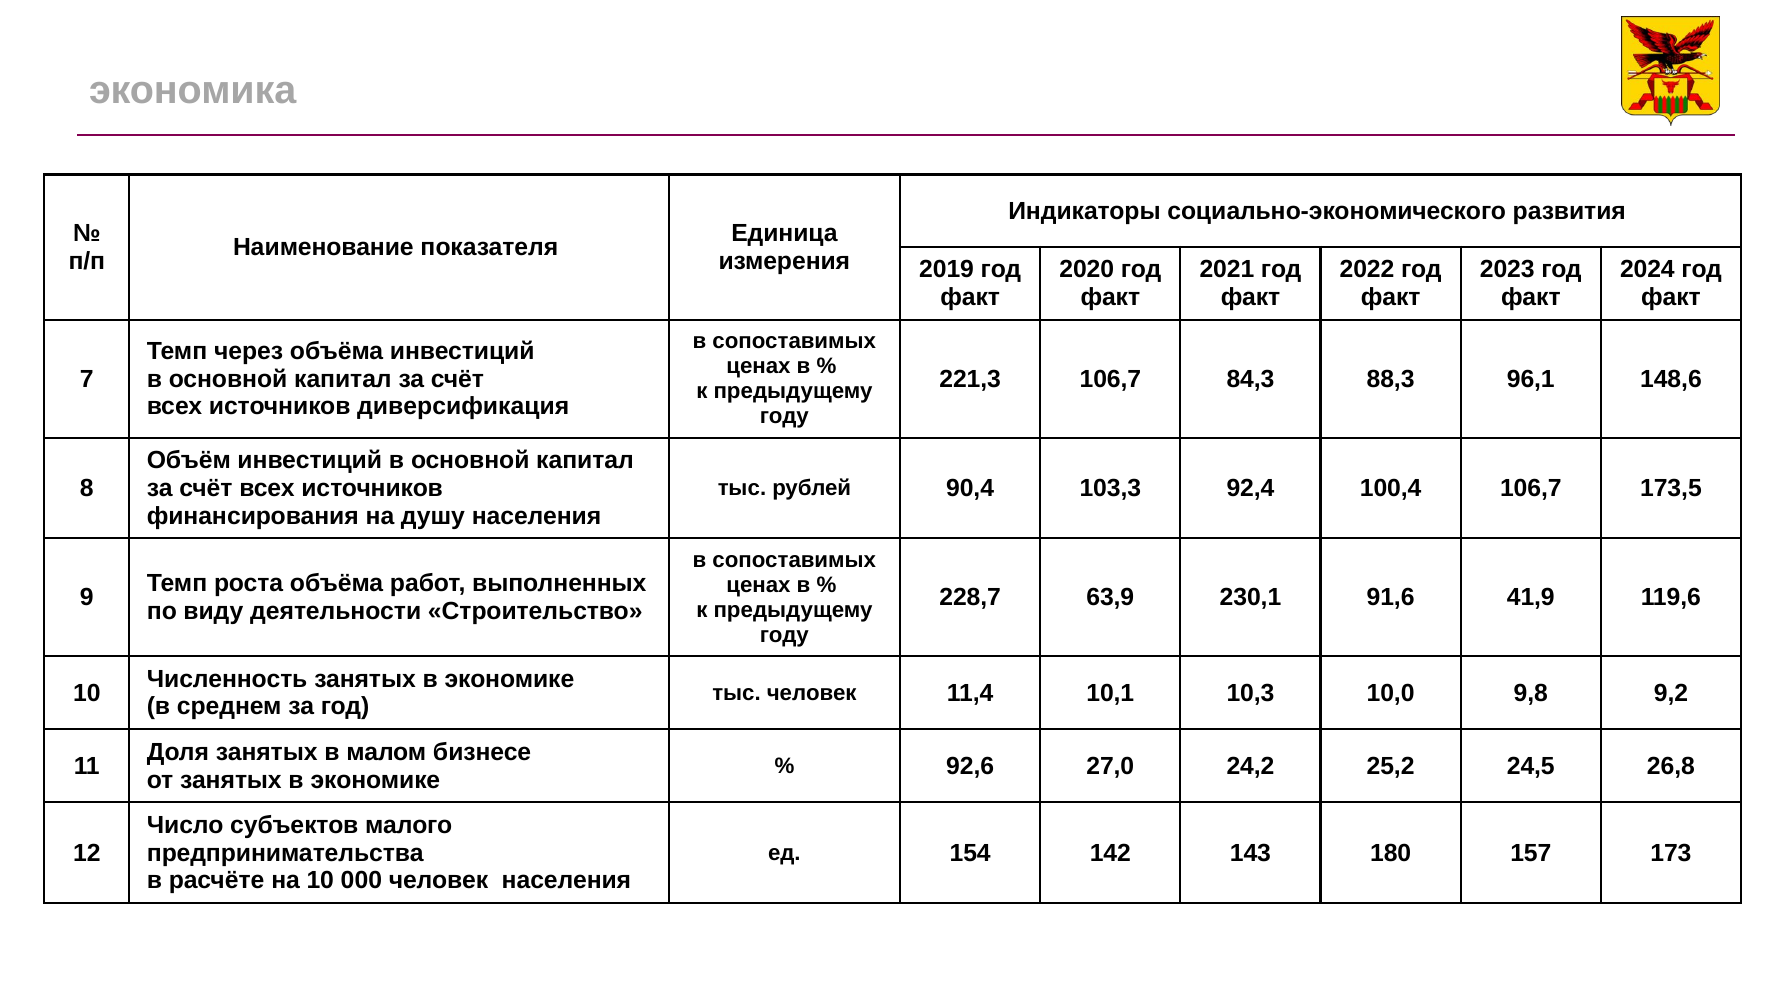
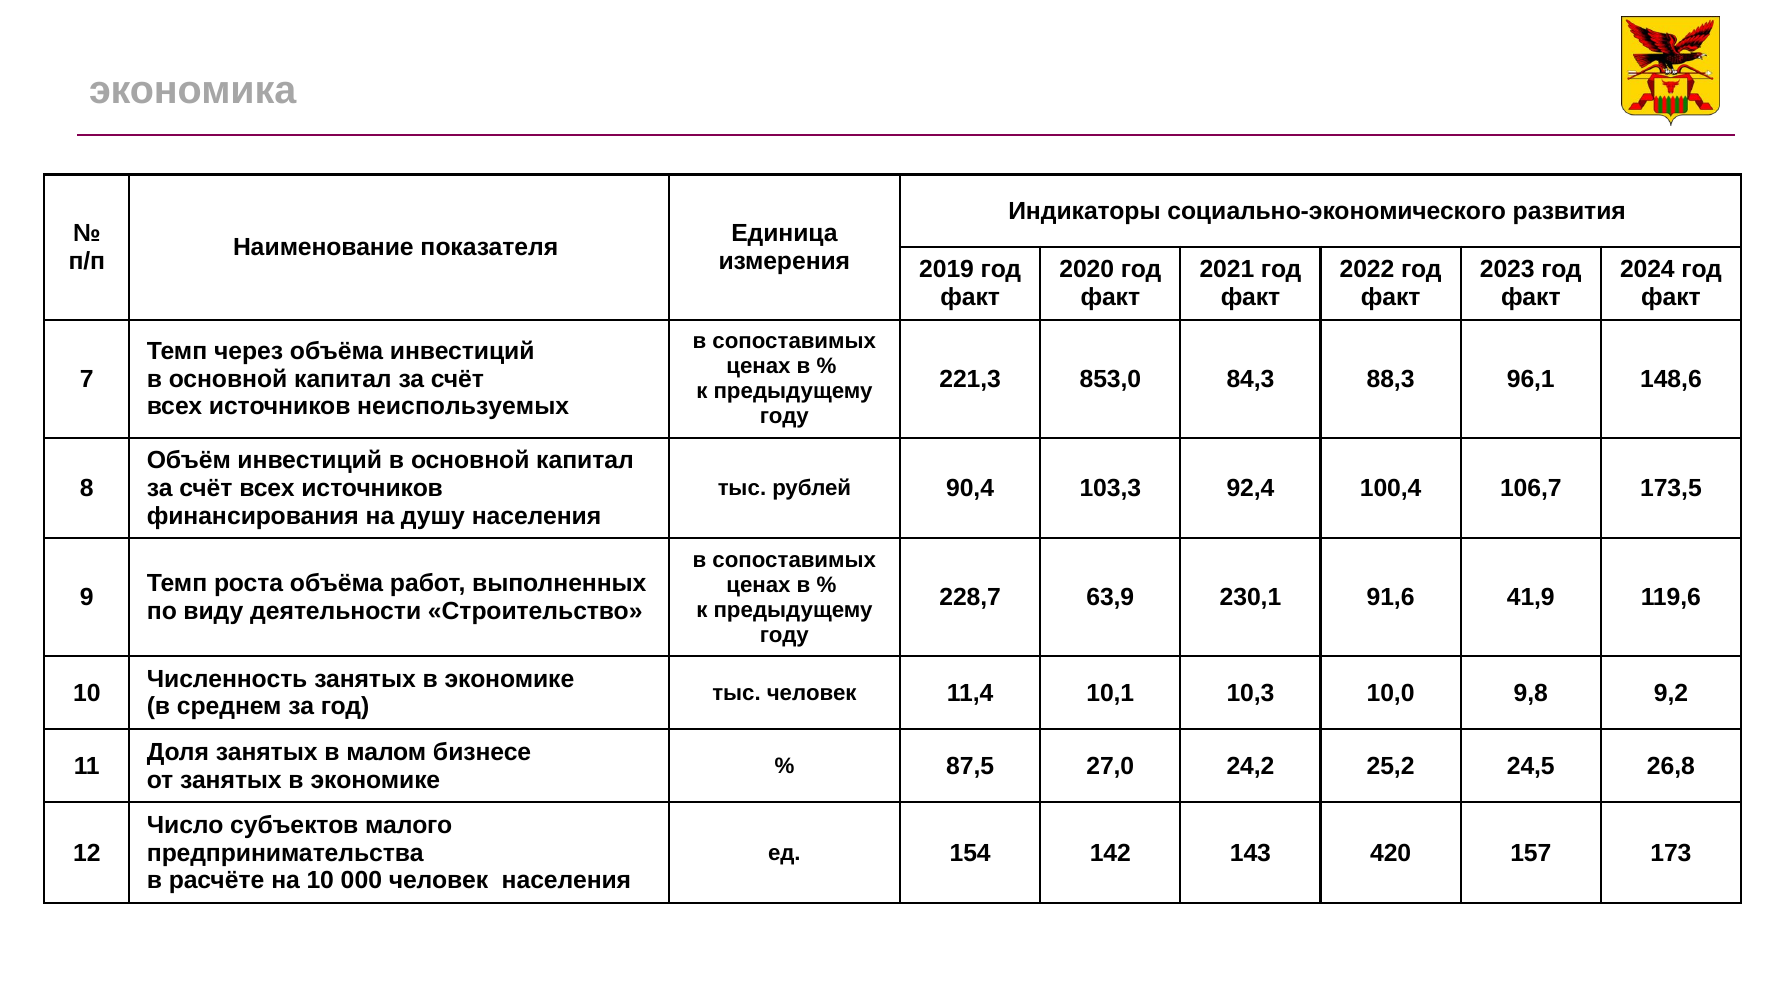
221,3 106,7: 106,7 -> 853,0
диверсификация: диверсификация -> неиспользуемых
92,6: 92,6 -> 87,5
180: 180 -> 420
